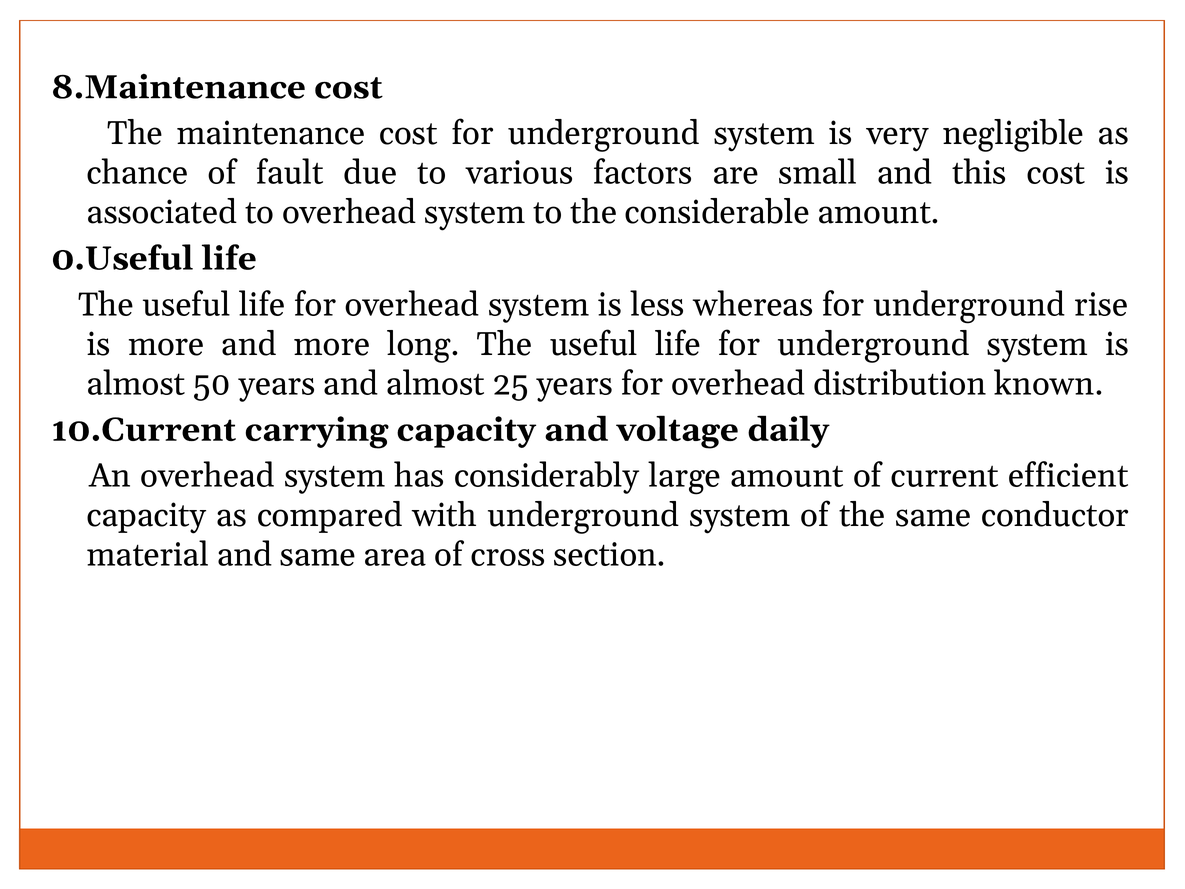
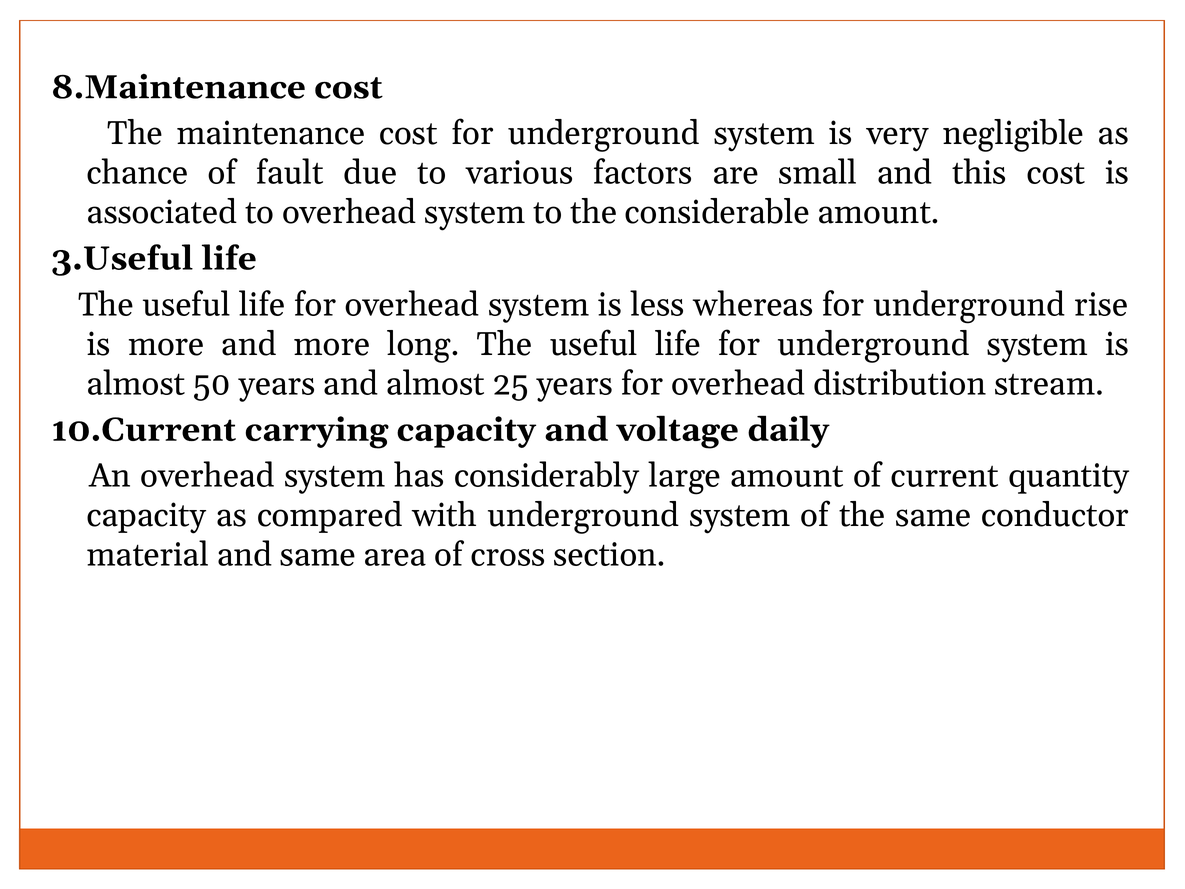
0.Useful: 0.Useful -> 3.Useful
known: known -> stream
efficient: efficient -> quantity
